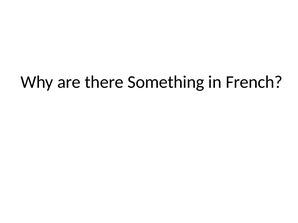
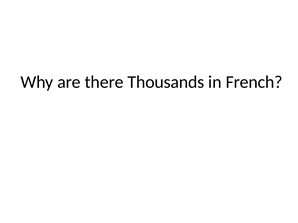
Something: Something -> Thousands
